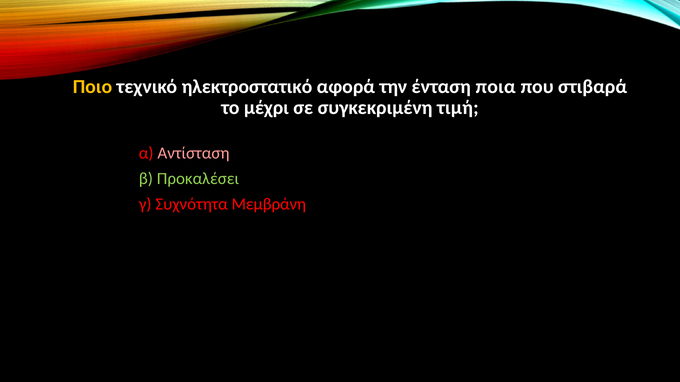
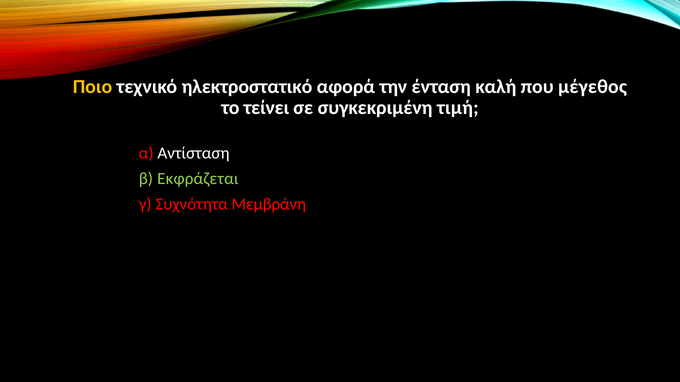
ποια: ποια -> καλή
στιβαρά: στιβαρά -> μέγεθος
μέχρι: μέχρι -> τείνει
Αντίσταση colour: pink -> white
Προκαλέσει: Προκαλέσει -> Εκφράζεται
